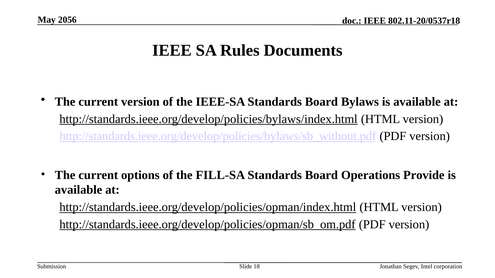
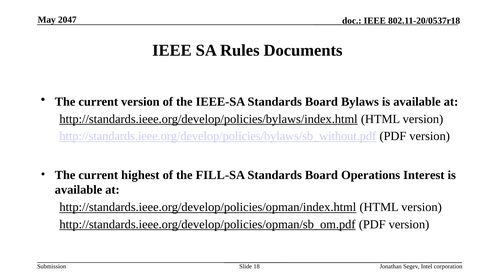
2056: 2056 -> 2047
options: options -> highest
Provide: Provide -> Interest
